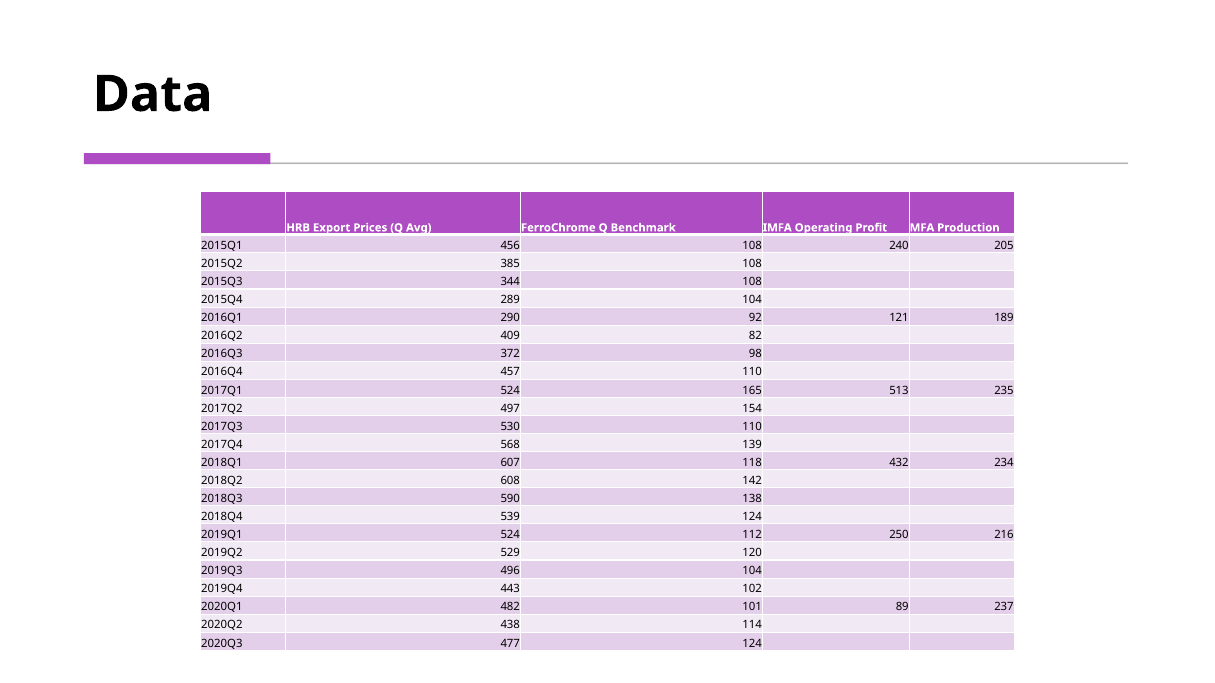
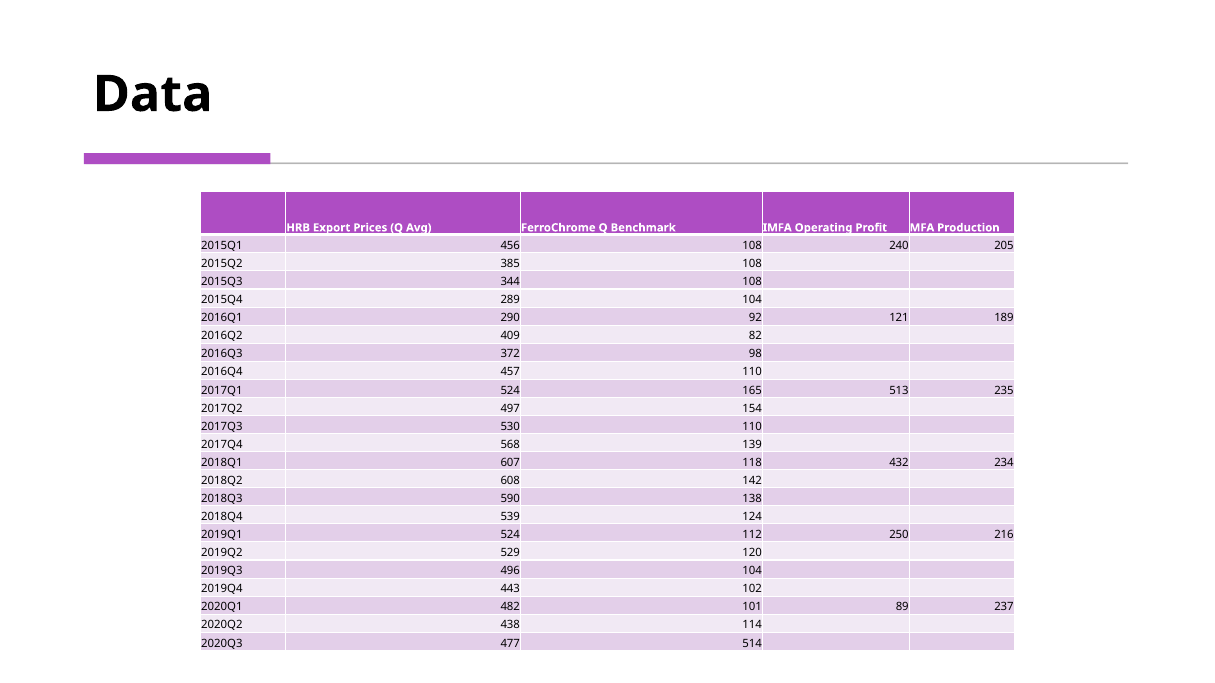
477 124: 124 -> 514
